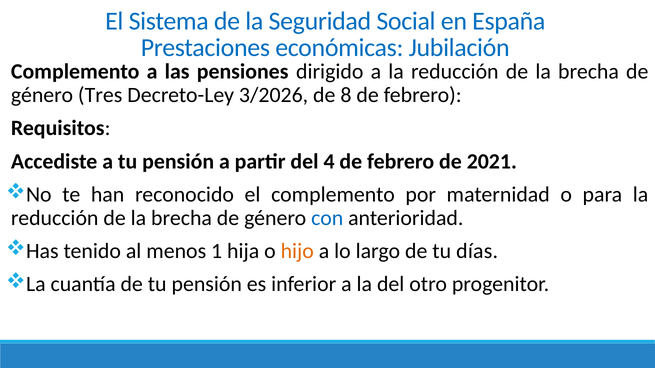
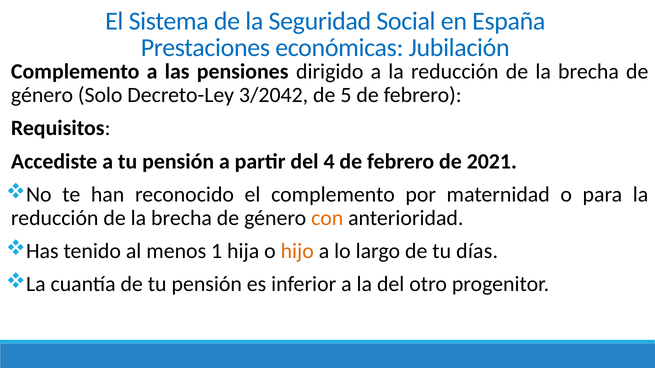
Tres: Tres -> Solo
3/2026: 3/2026 -> 3/2042
8: 8 -> 5
con colour: blue -> orange
